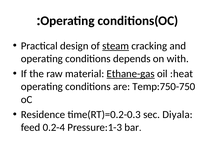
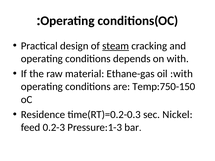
Ethane-gas underline: present -> none
:heat: :heat -> :with
Temp:750-750: Temp:750-750 -> Temp:750-150
Diyala: Diyala -> Nickel
0.2-4: 0.2-4 -> 0.2-3
